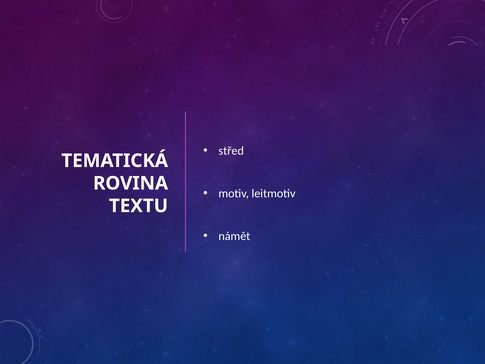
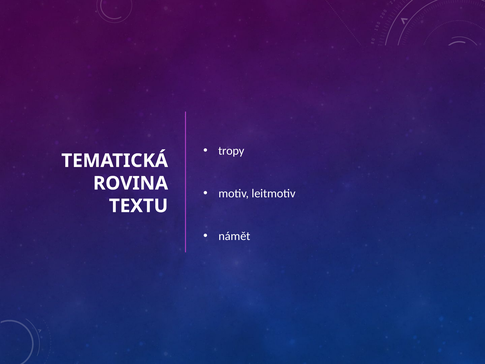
střed: střed -> tropy
